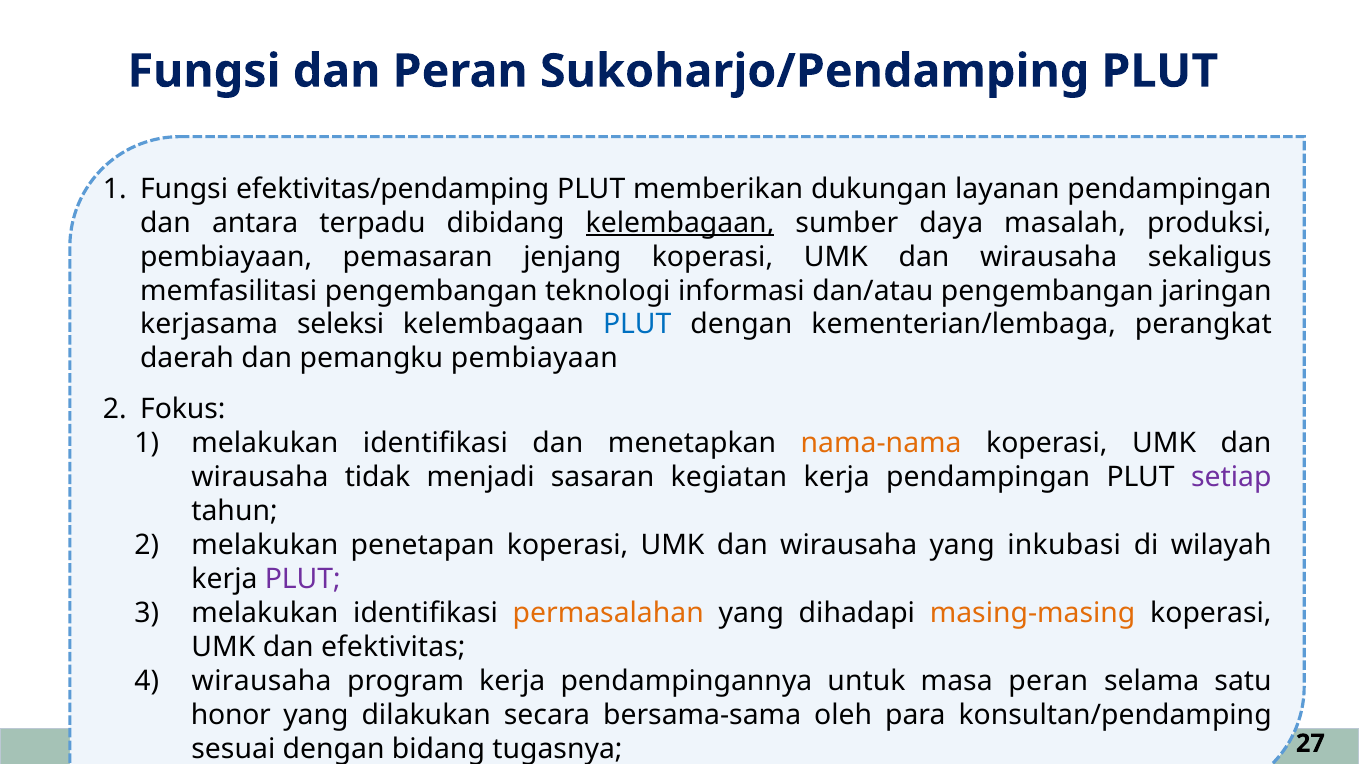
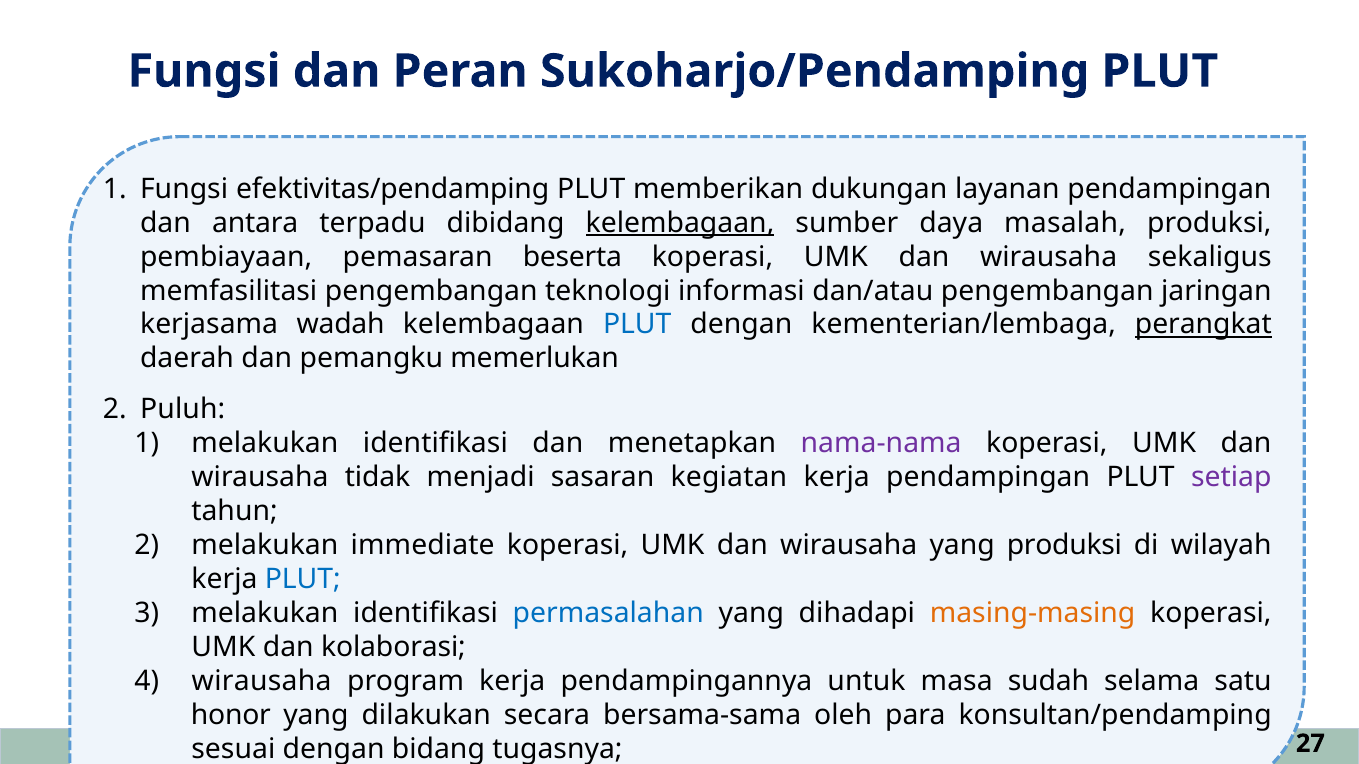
jenjang: jenjang -> beserta
seleksi: seleksi -> wadah
perangkat underline: none -> present
pemangku pembiayaan: pembiayaan -> memerlukan
Fokus: Fokus -> Puluh
nama-nama colour: orange -> purple
penetapan: penetapan -> immediate
yang inkubasi: inkubasi -> produksi
PLUT at (303, 580) colour: purple -> blue
permasalahan colour: orange -> blue
efektivitas: efektivitas -> kolaborasi
masa peran: peran -> sudah
